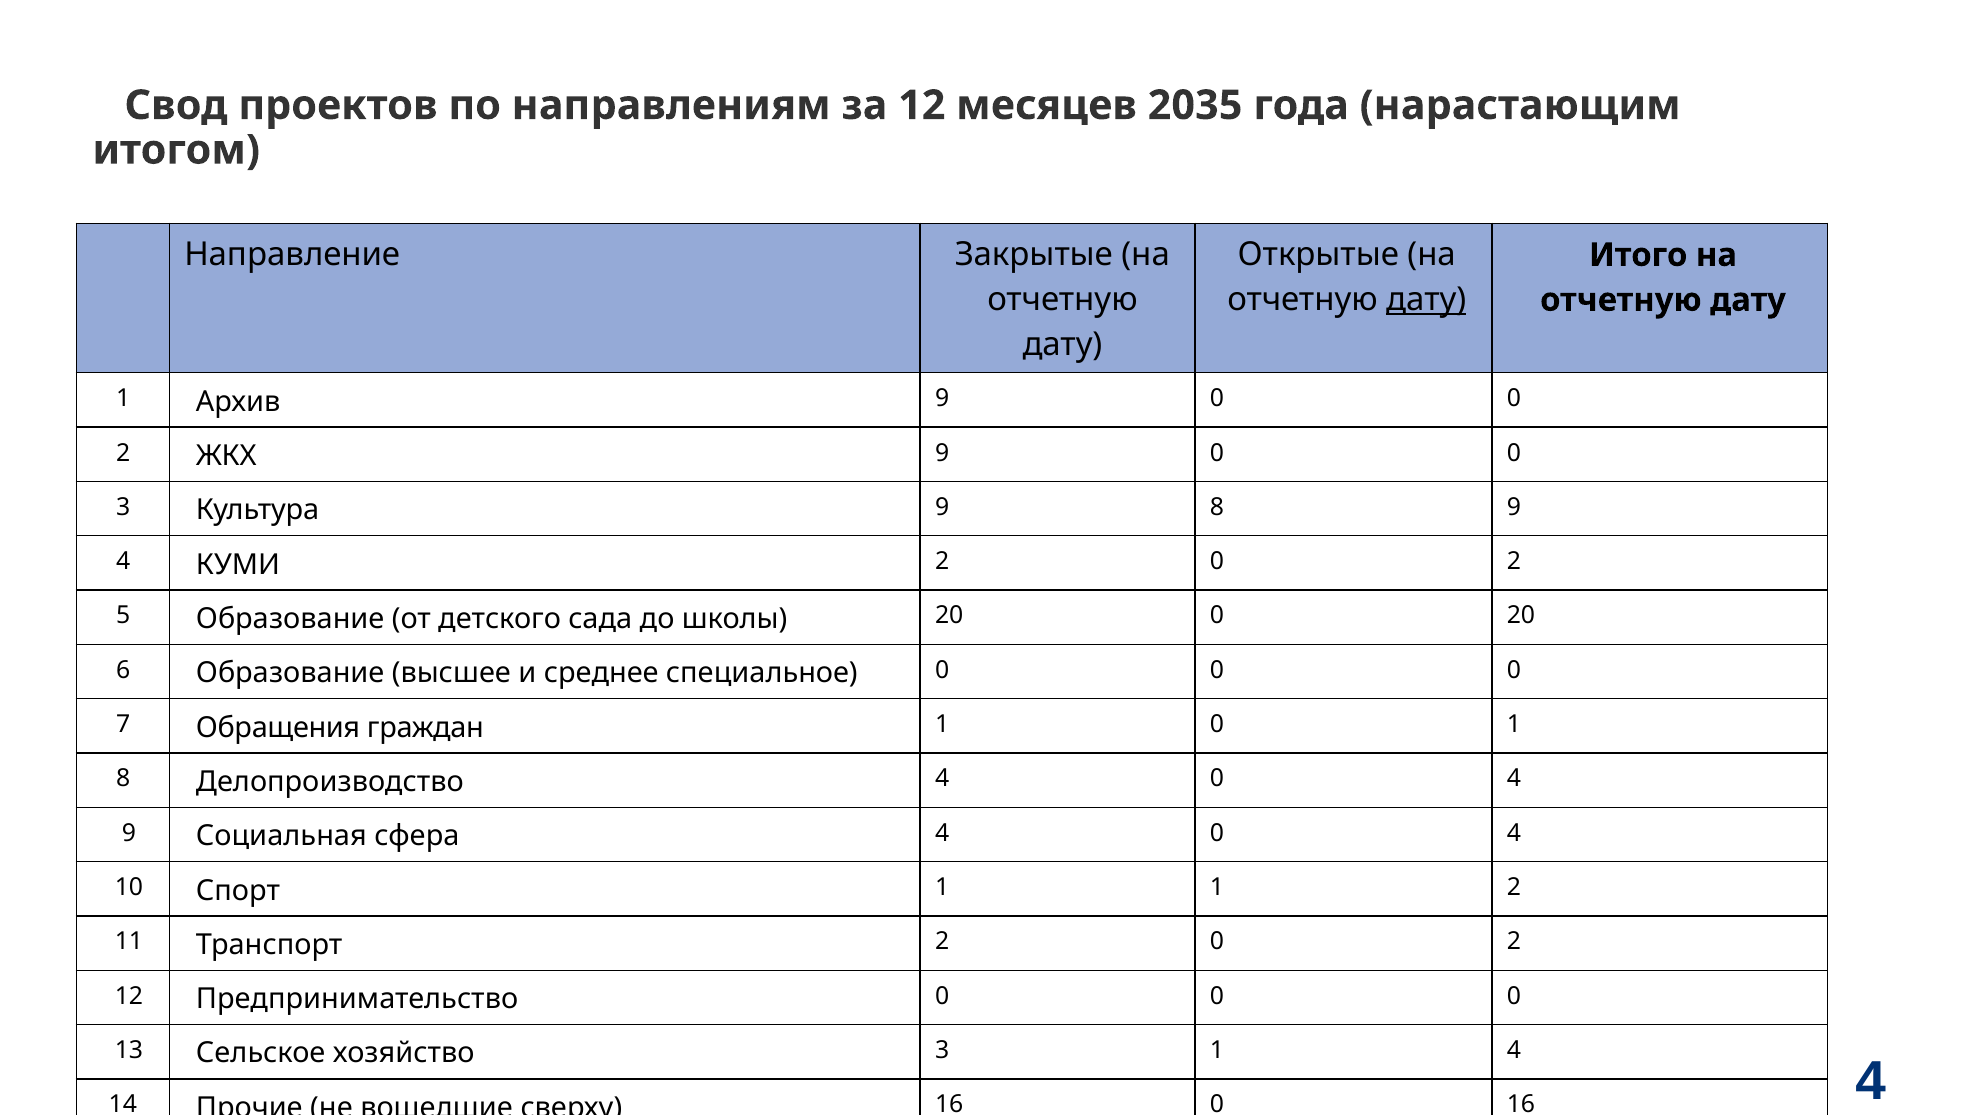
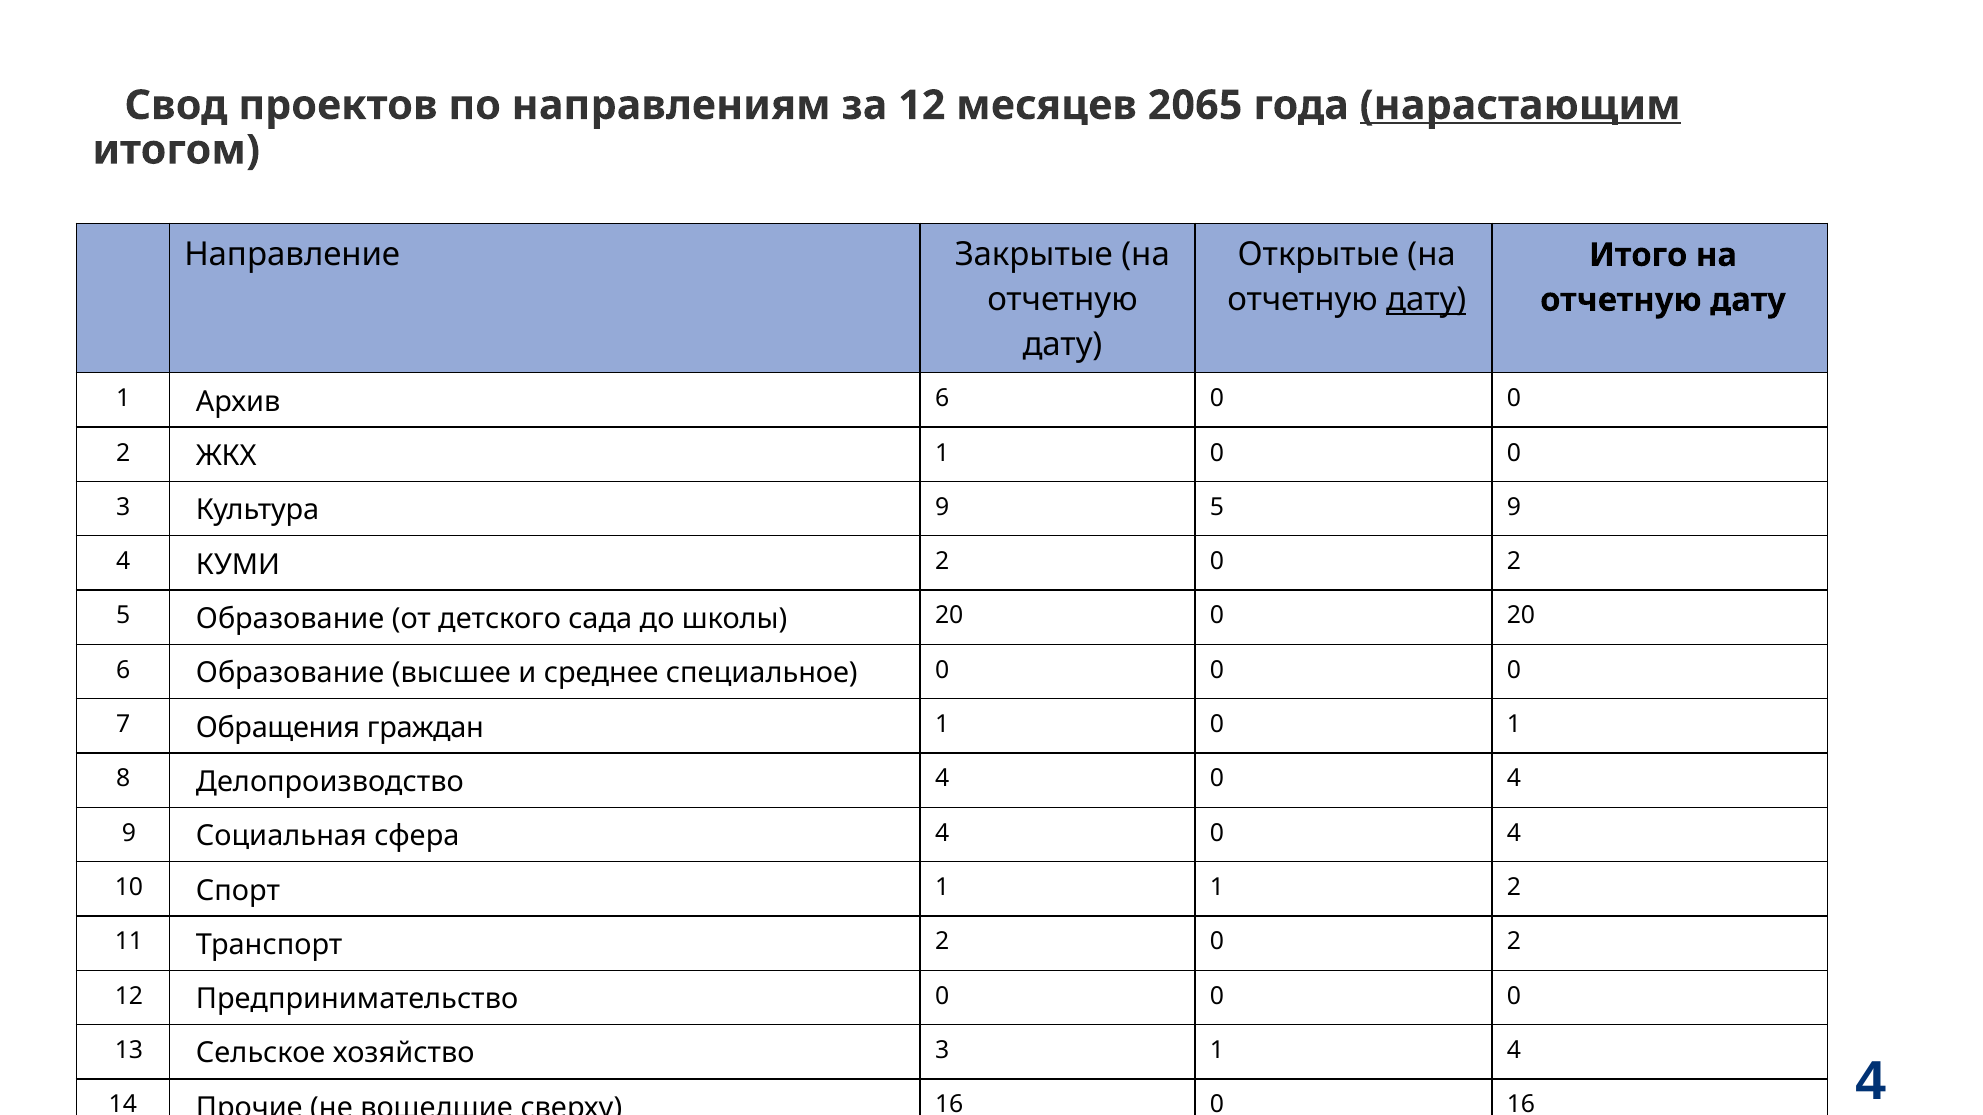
2035: 2035 -> 2065
нарастающим underline: none -> present
Архив 9: 9 -> 6
ЖКХ 9: 9 -> 1
9 8: 8 -> 5
